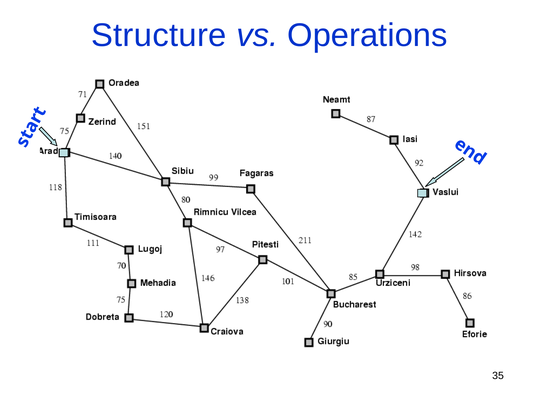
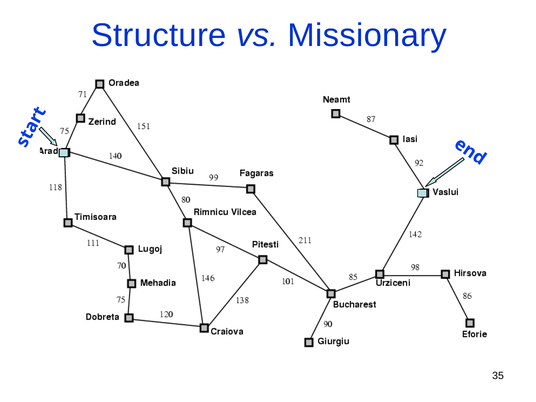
Operations: Operations -> Missionary
